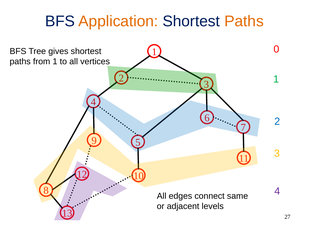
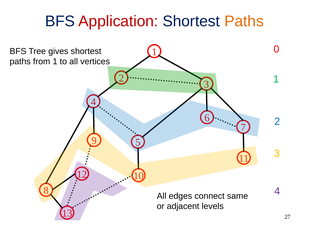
Application colour: orange -> red
